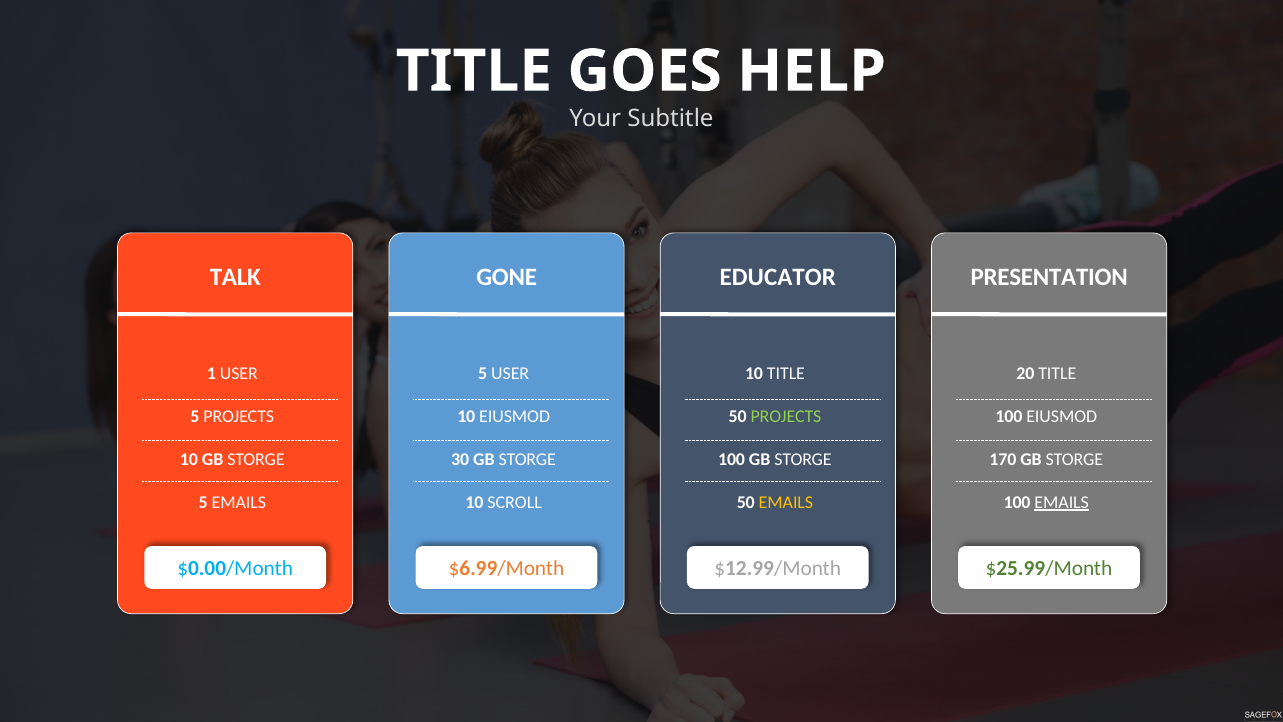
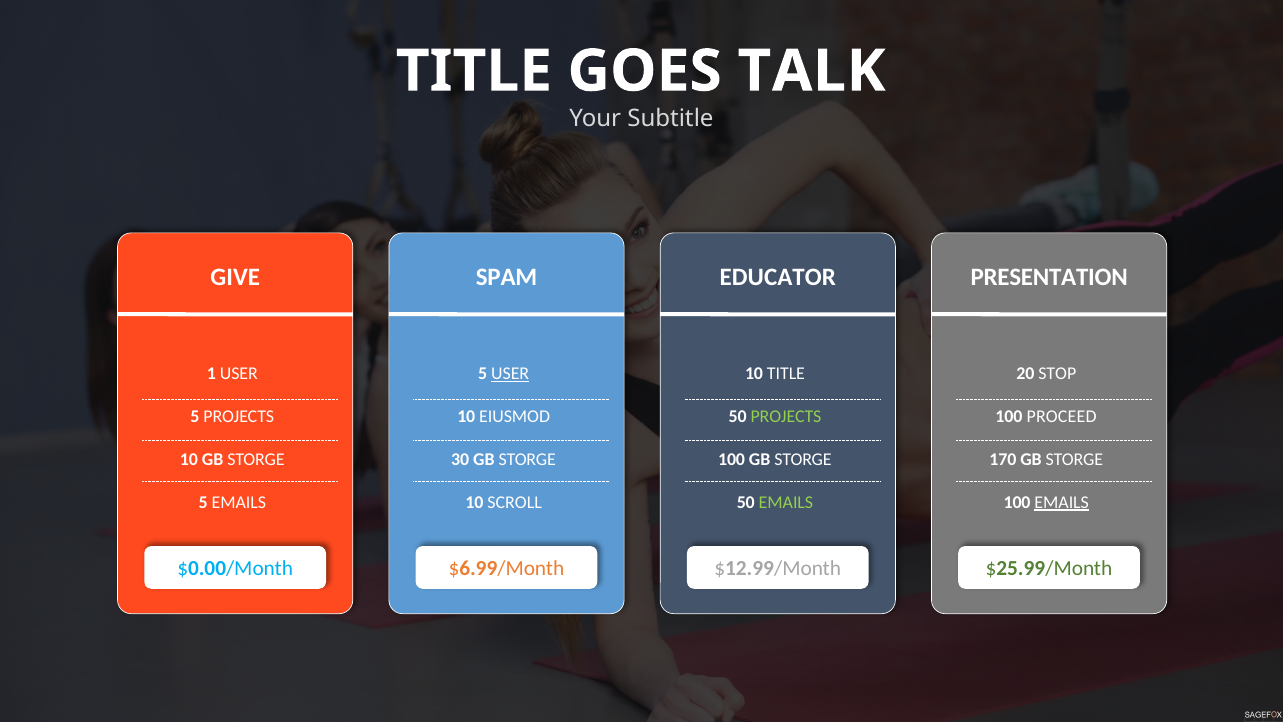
HELP: HELP -> TALK
TALK: TALK -> GIVE
GONE: GONE -> SPAM
USER at (510, 374) underline: none -> present
20 TITLE: TITLE -> STOP
100 EIUSMOD: EIUSMOD -> PROCEED
EMAILS at (786, 502) colour: yellow -> light green
